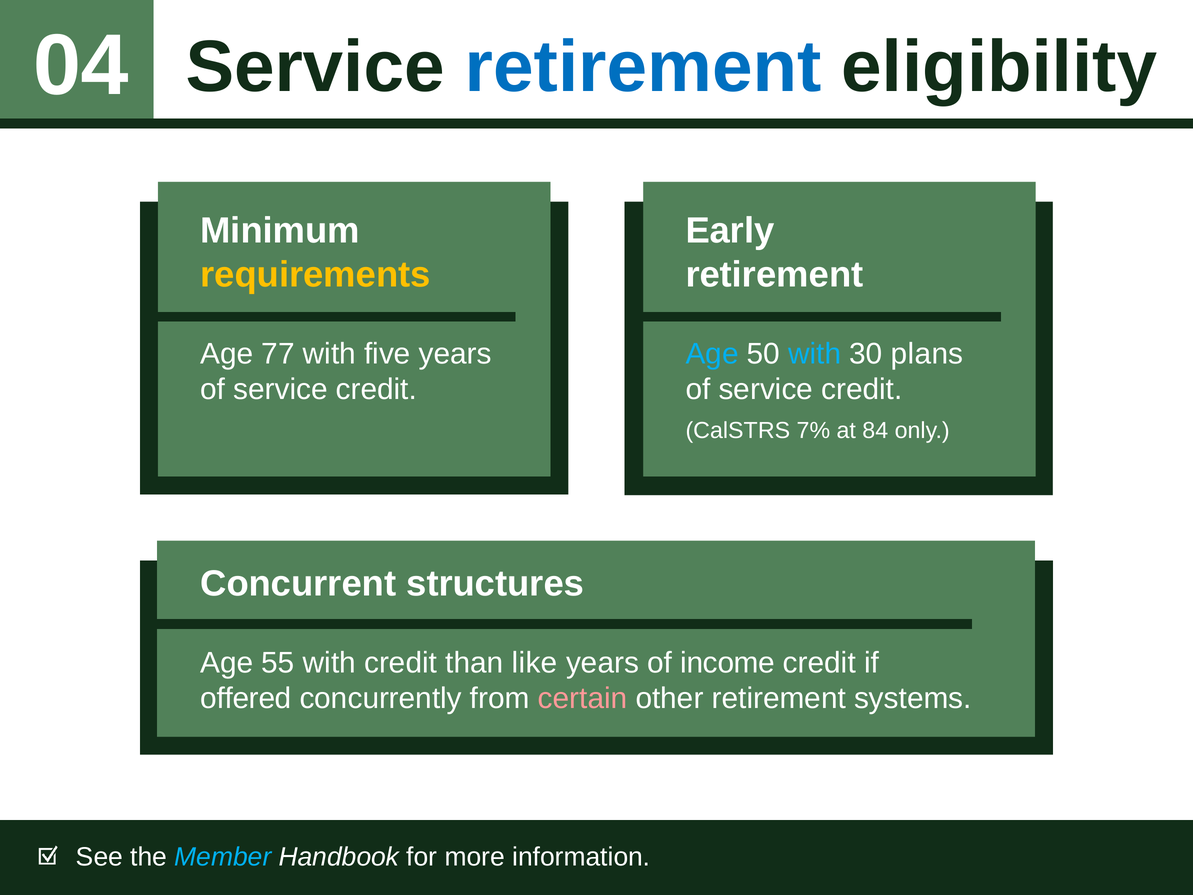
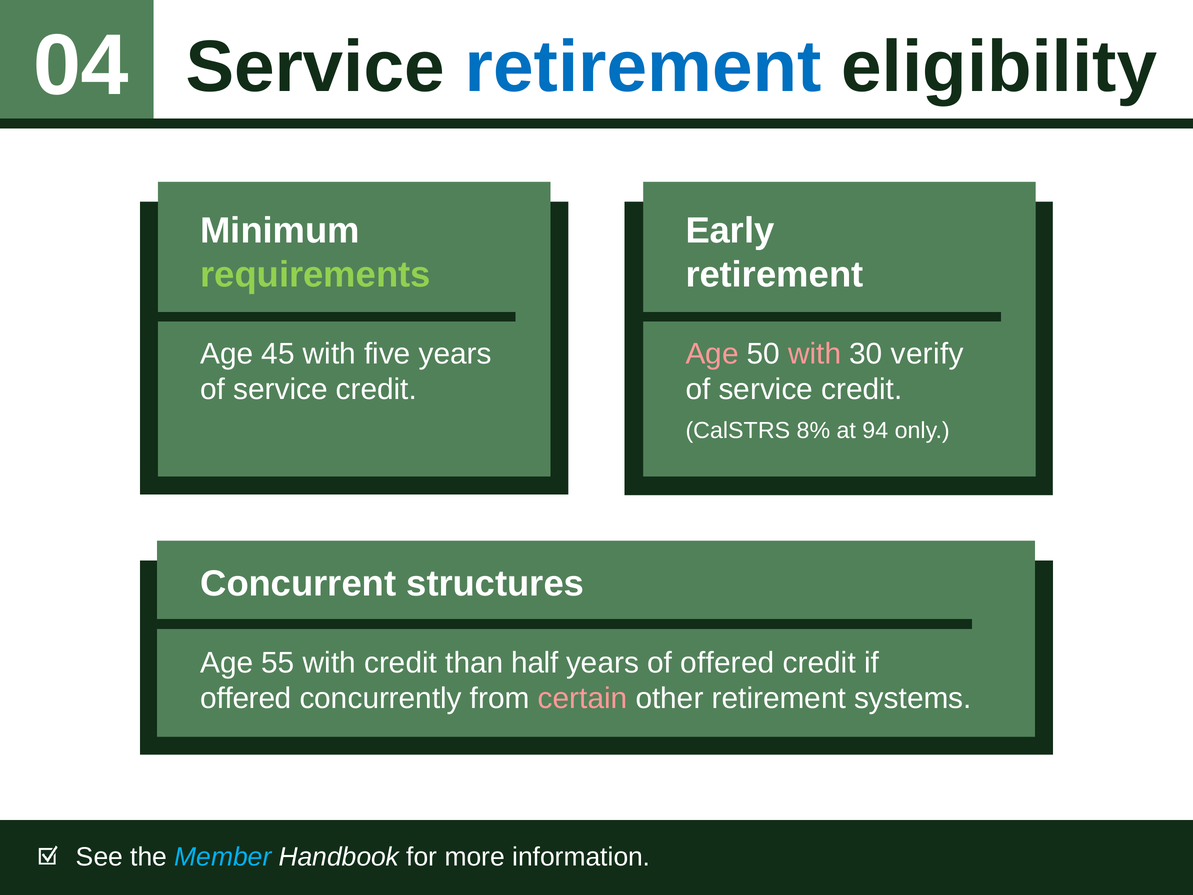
requirements colour: yellow -> light green
Age at (712, 354) colour: light blue -> pink
with at (815, 354) colour: light blue -> pink
plans: plans -> verify
77: 77 -> 45
7%: 7% -> 8%
84: 84 -> 94
like: like -> half
of income: income -> offered
